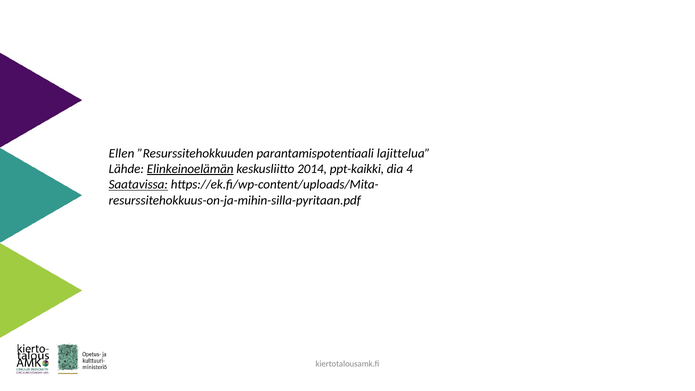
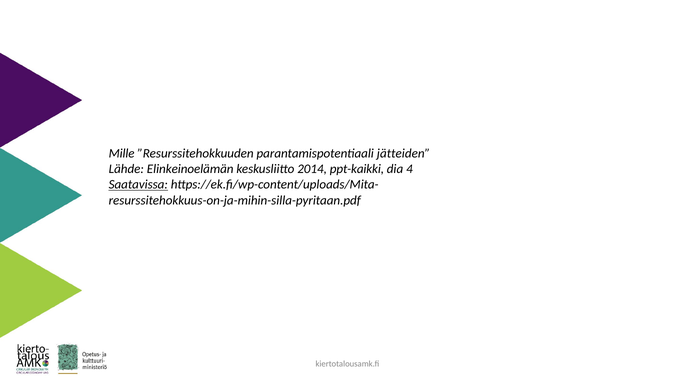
Ellen: Ellen -> Mille
lajittelua: lajittelua -> jätteiden
Elinkeinoelämän underline: present -> none
